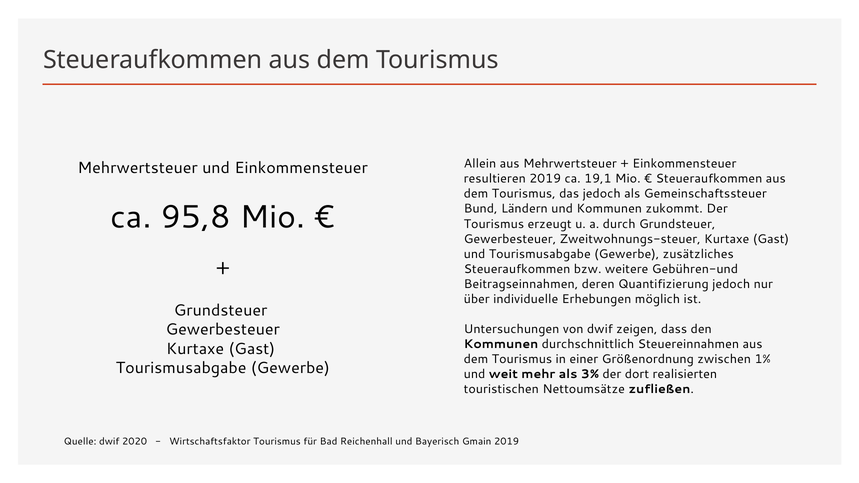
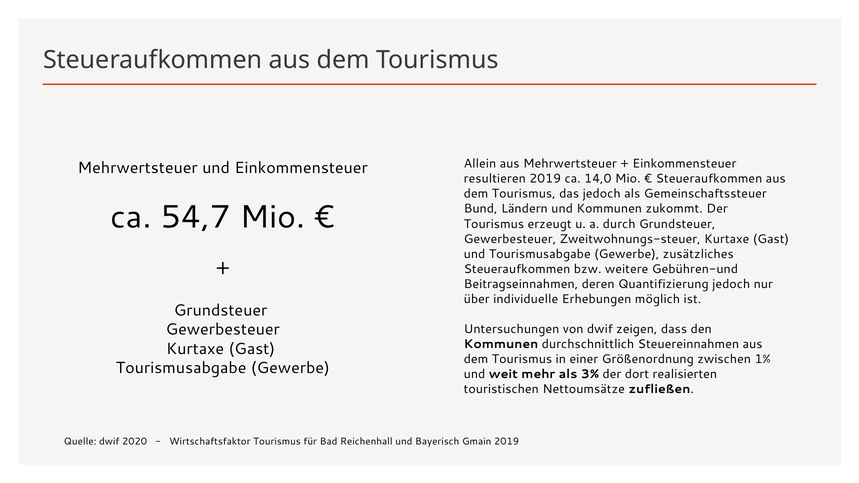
19,1: 19,1 -> 14,0
95,8: 95,8 -> 54,7
